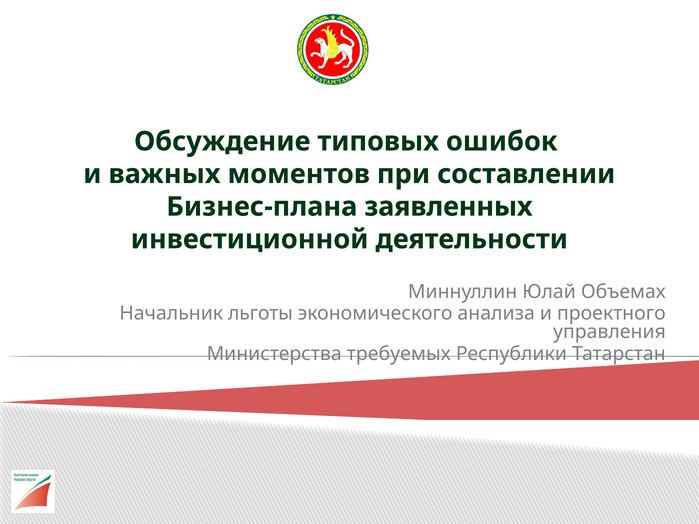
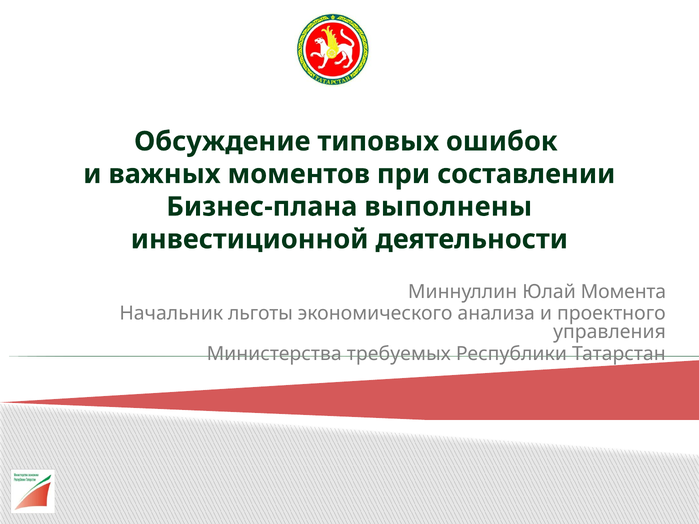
заявленных: заявленных -> выполнены
Объемах: Объемах -> Момента
